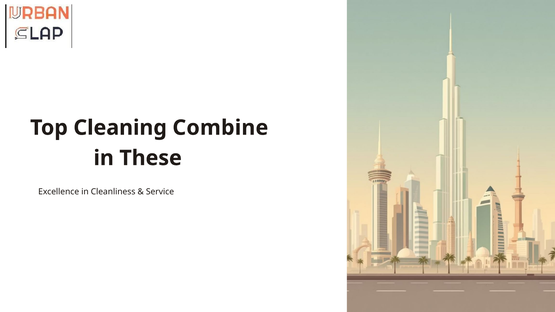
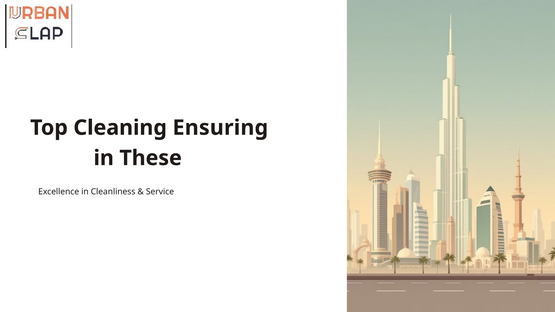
Combine: Combine -> Ensuring
